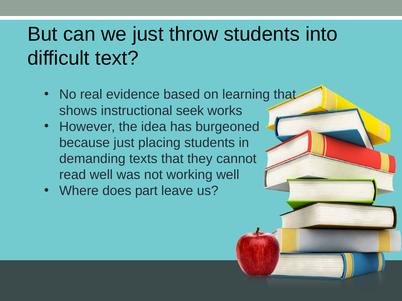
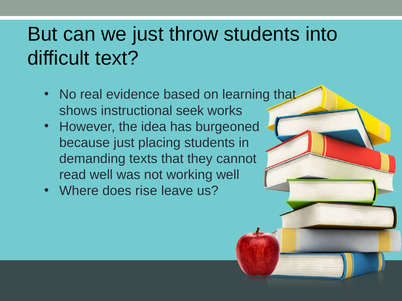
part: part -> rise
